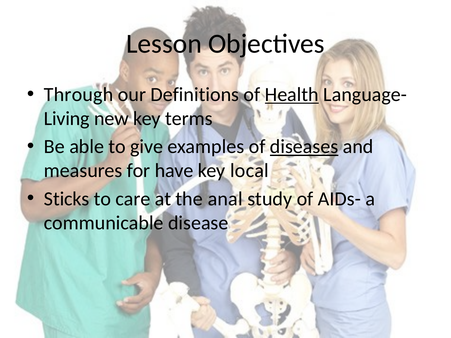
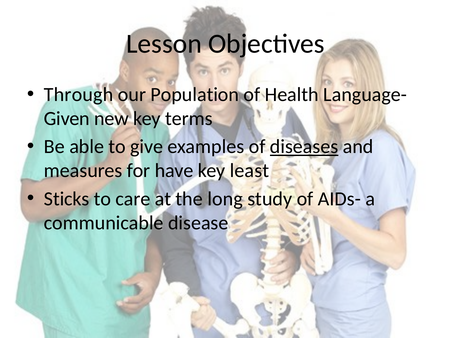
Definitions: Definitions -> Population
Health underline: present -> none
Living: Living -> Given
local: local -> least
anal: anal -> long
